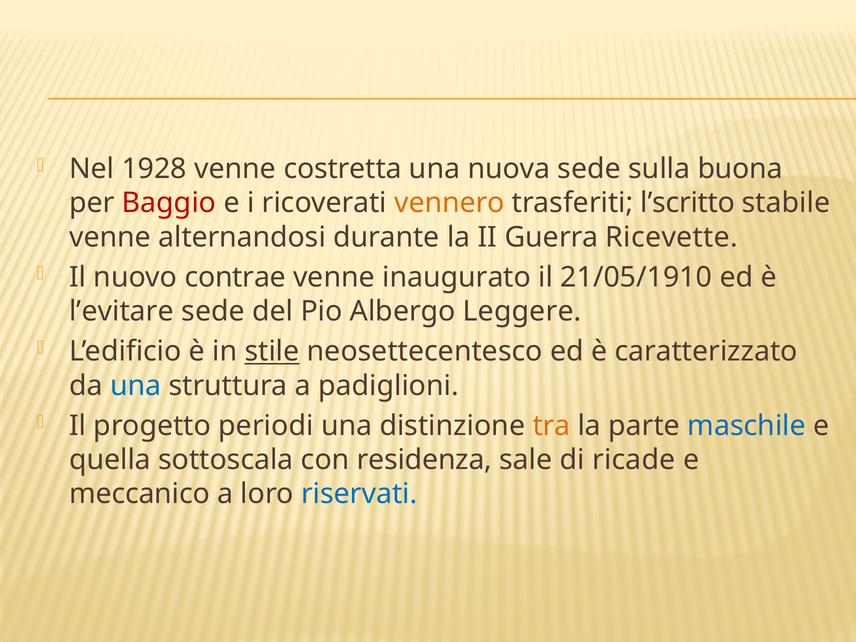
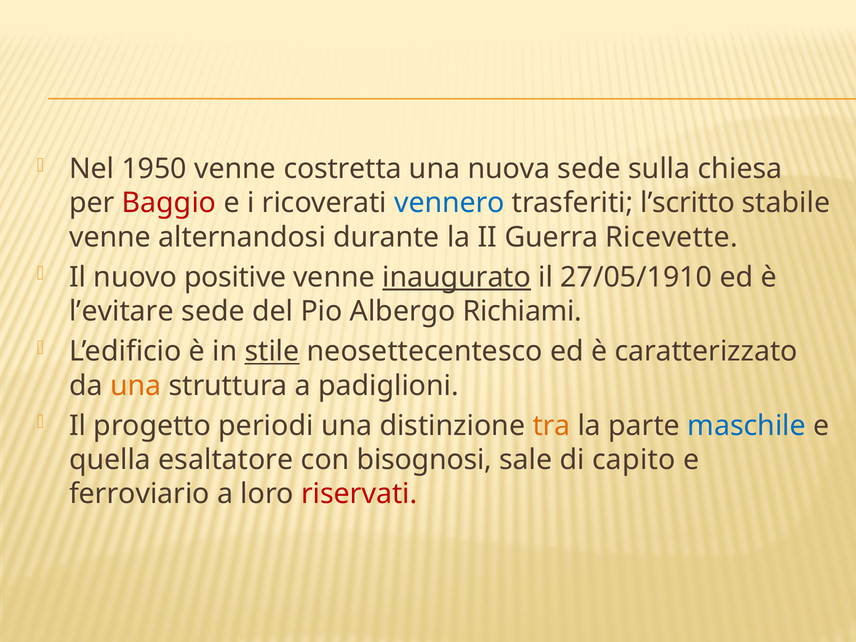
1928: 1928 -> 1950
buona: buona -> chiesa
vennero colour: orange -> blue
contrae: contrae -> positive
inaugurato underline: none -> present
21/05/1910: 21/05/1910 -> 27/05/1910
Leggere: Leggere -> Richiami
una at (136, 386) colour: blue -> orange
sottoscala: sottoscala -> esaltatore
residenza: residenza -> bisognosi
ricade: ricade -> capito
meccanico: meccanico -> ferroviario
riservati colour: blue -> red
